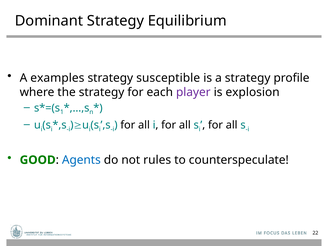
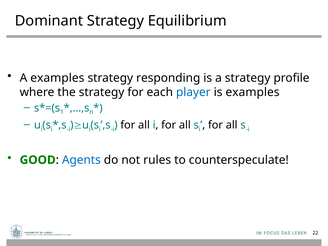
susceptible: susceptible -> responding
player colour: purple -> blue
is explosion: explosion -> examples
